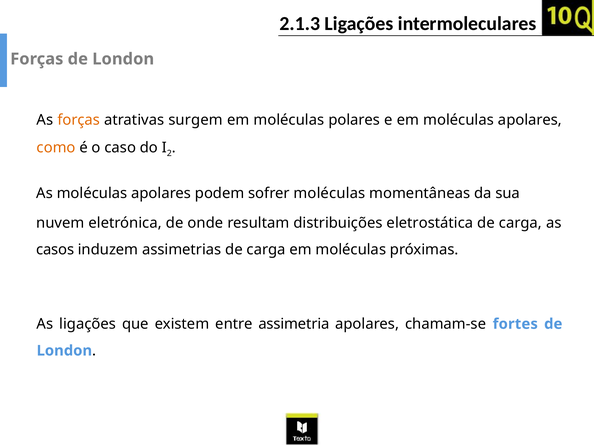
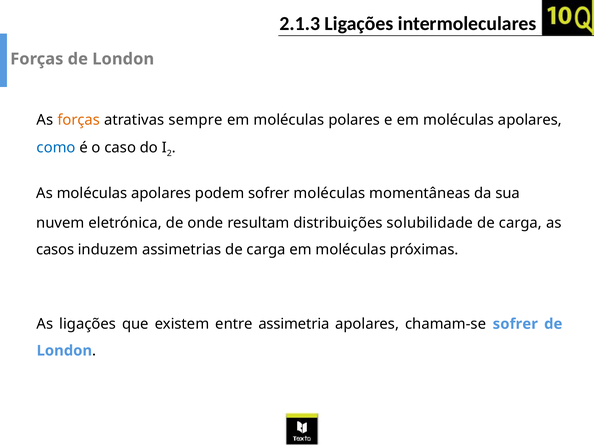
surgem: surgem -> sempre
como colour: orange -> blue
eletrostática: eletrostática -> solubilidade
chamam-se fortes: fortes -> sofrer
